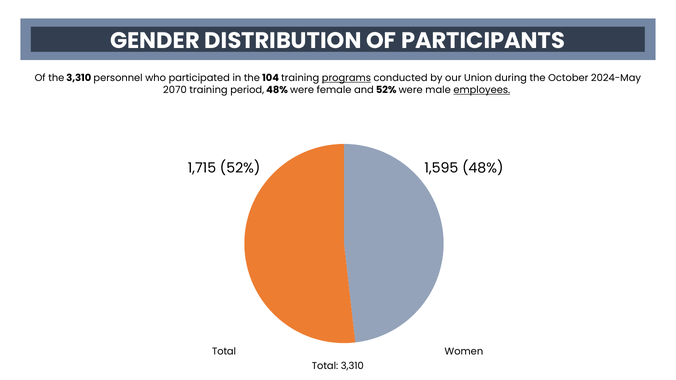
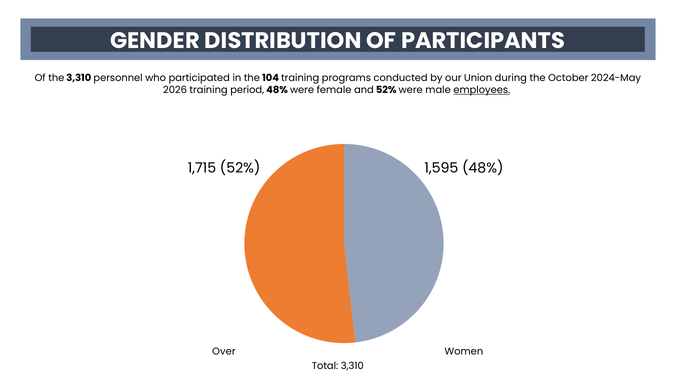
programs underline: present -> none
2070: 2070 -> 2026
Total at (224, 352): Total -> Over
